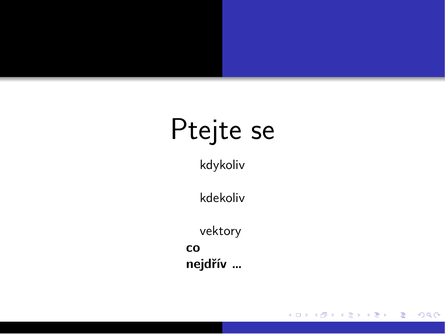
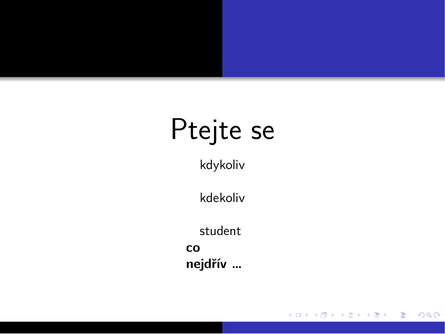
vektory: vektory -> student
